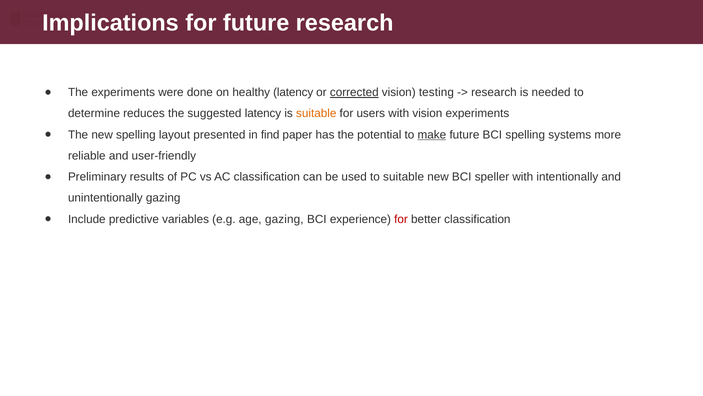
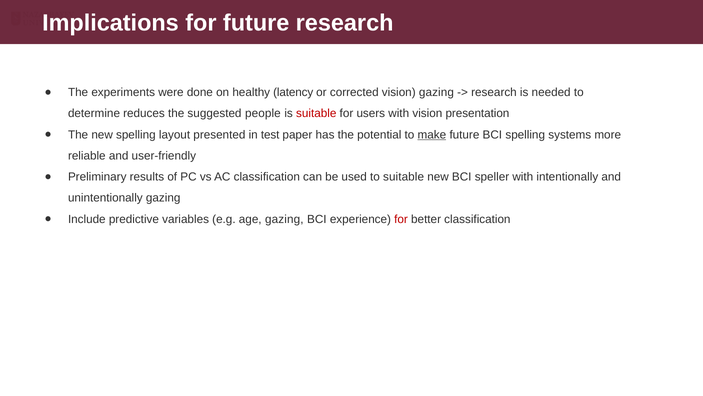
corrected underline: present -> none
vision testing: testing -> gazing
suggested latency: latency -> people
suitable at (316, 113) colour: orange -> red
vision experiments: experiments -> presentation
find: find -> test
